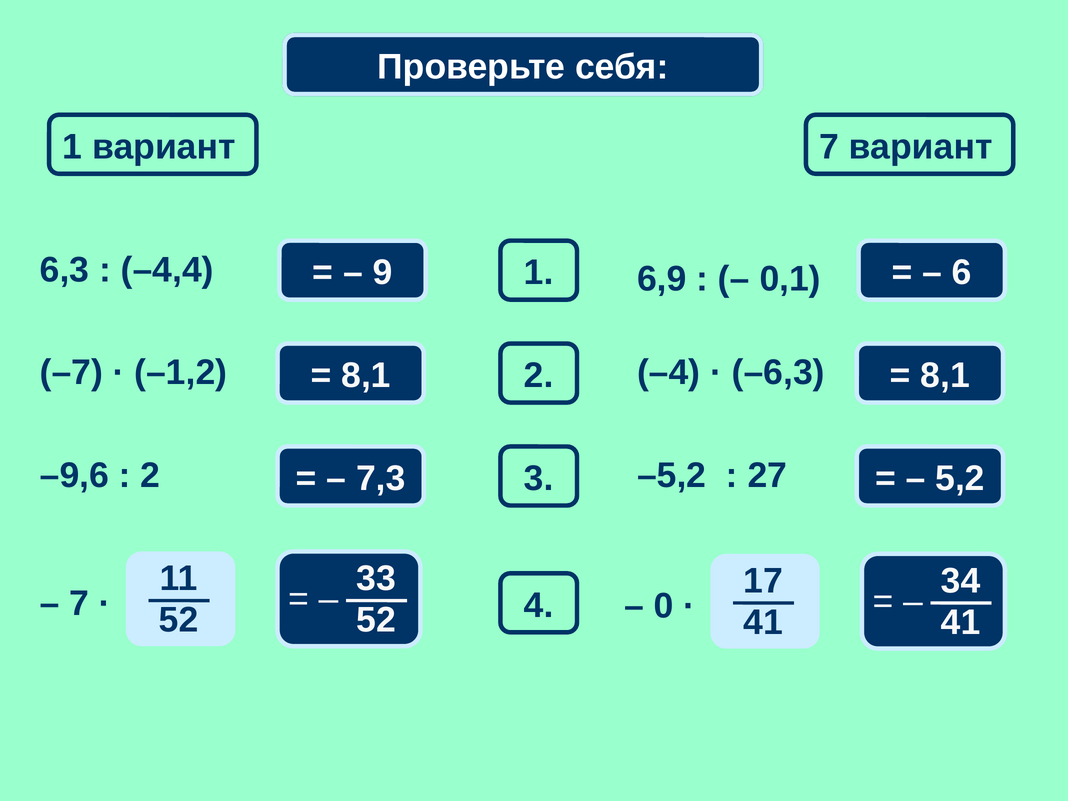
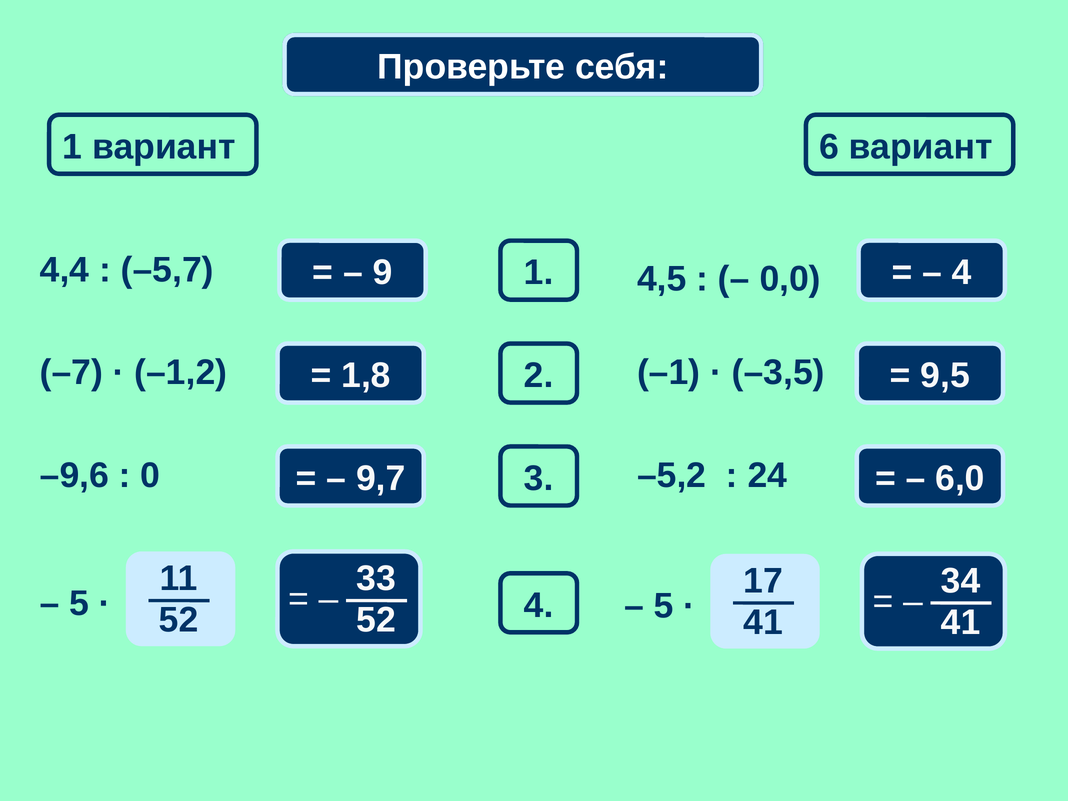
вариант 7: 7 -> 6
6,3: 6,3 -> 4,4
–4,4: –4,4 -> –5,7
6,9: 6,9 -> 4,5
0,1: 0,1 -> 0,0
6 at (962, 273): 6 -> 4
–4: –4 -> –1
–6,3: –6,3 -> –3,5
8,1 at (366, 376): 8,1 -> 1,8
8,1 at (945, 376): 8,1 -> 9,5
2 at (150, 476): 2 -> 0
27: 27 -> 24
7,3: 7,3 -> 9,7
5,2: 5,2 -> 6,0
7 at (79, 604): 7 -> 5
0 at (664, 606): 0 -> 5
